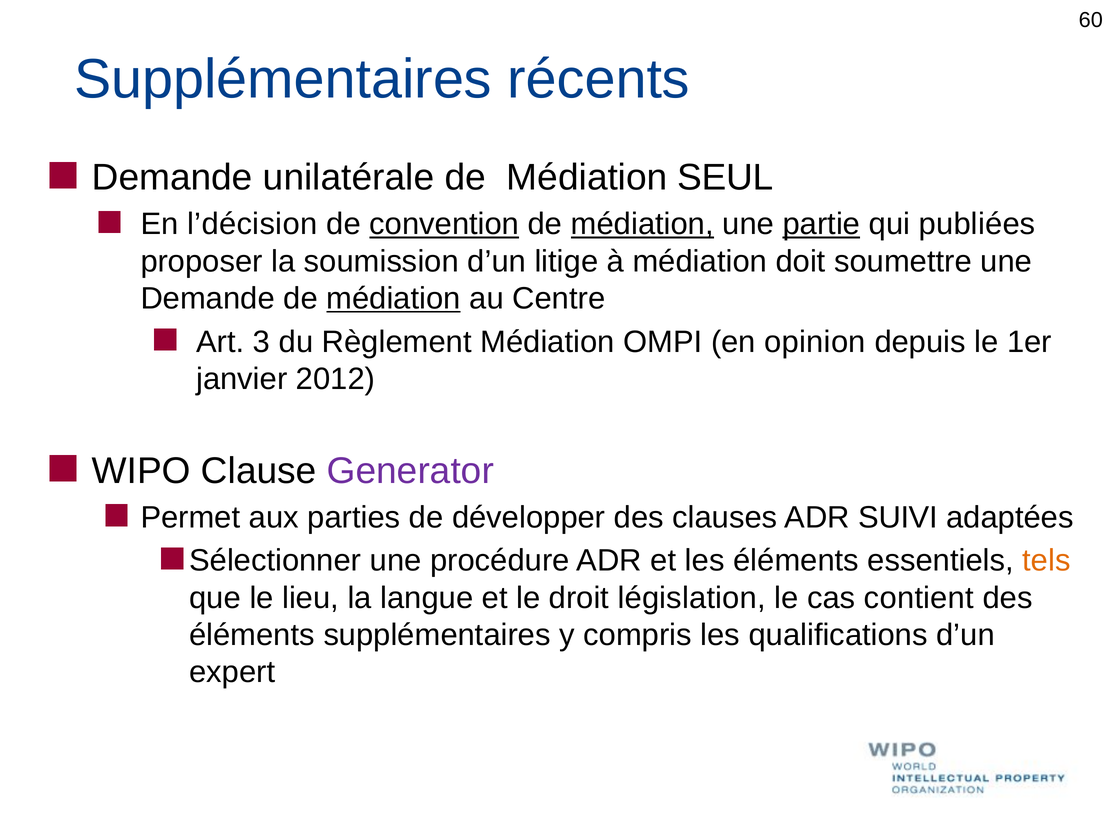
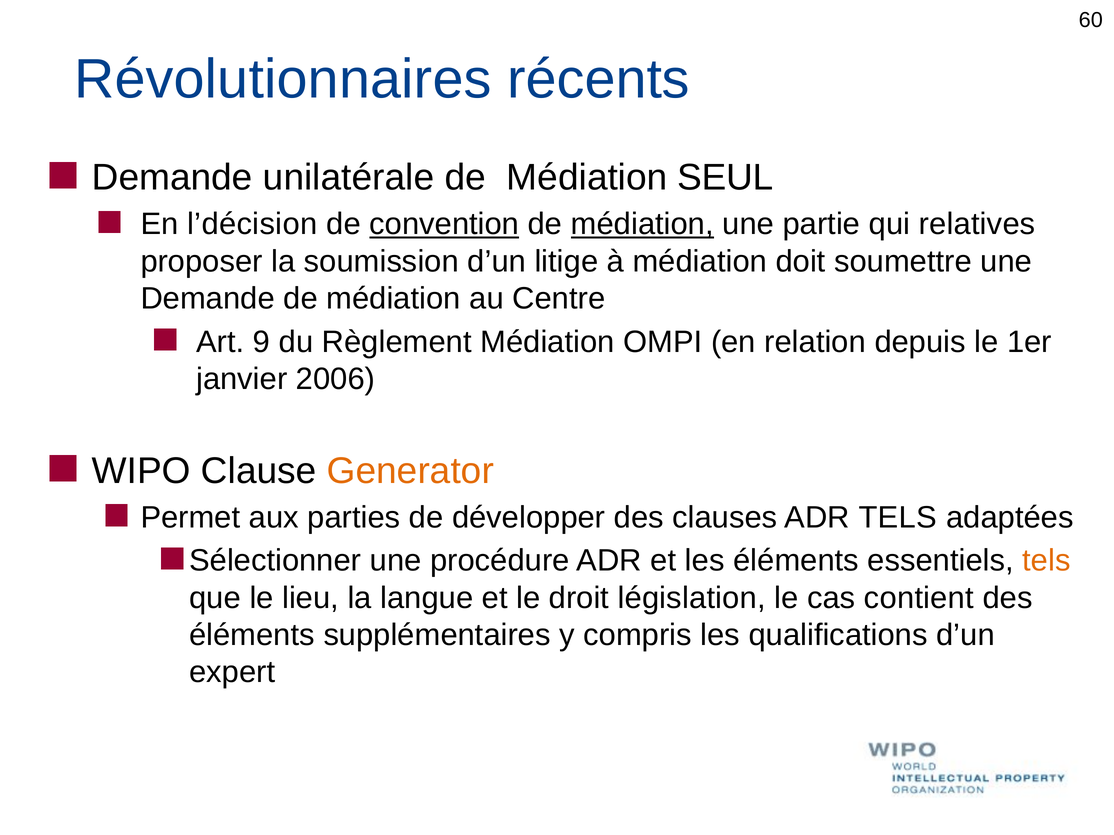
Supplémentaires at (283, 80): Supplémentaires -> Révolutionnaires
partie underline: present -> none
publiées: publiées -> relatives
médiation at (393, 299) underline: present -> none
3: 3 -> 9
opinion: opinion -> relation
2012: 2012 -> 2006
Generator colour: purple -> orange
ADR SUIVI: SUIVI -> TELS
